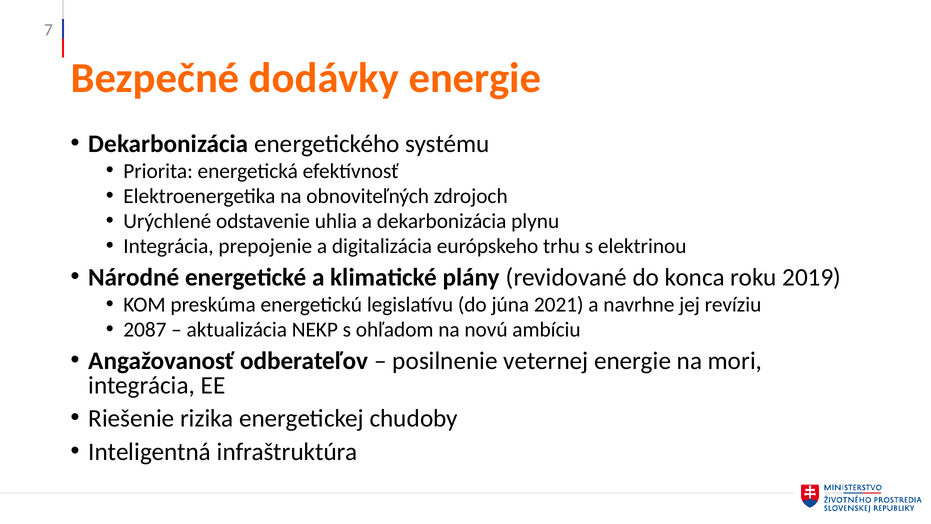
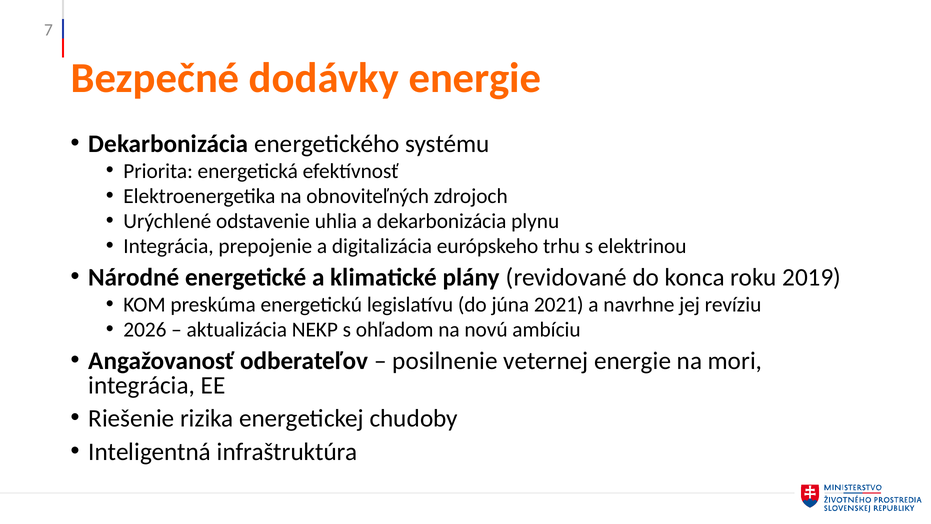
2087: 2087 -> 2026
